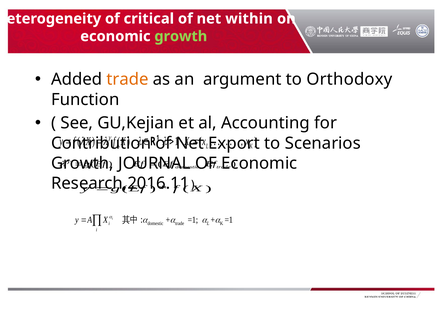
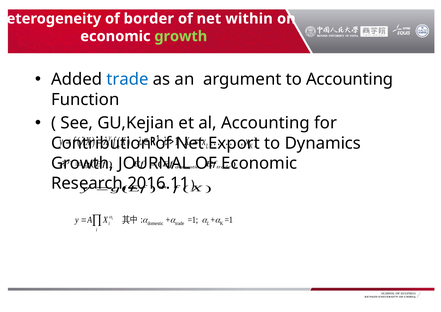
critical: critical -> border
trade at (128, 79) colour: orange -> blue
to Orthodoxy: Orthodoxy -> Accounting
Scenarios: Scenarios -> Dynamics
